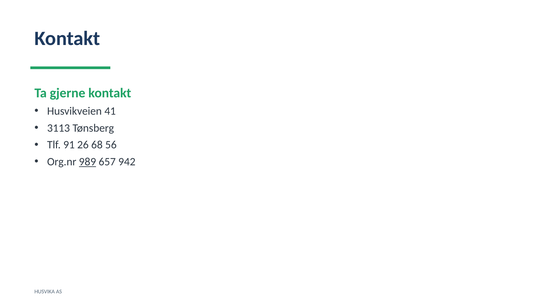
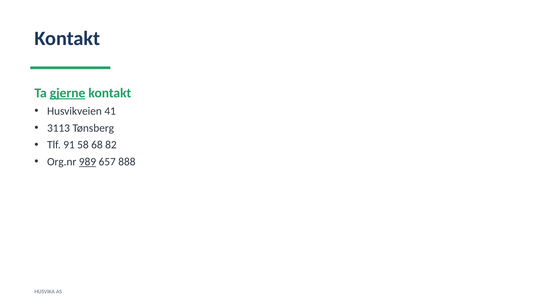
gjerne underline: none -> present
26: 26 -> 58
56: 56 -> 82
942: 942 -> 888
